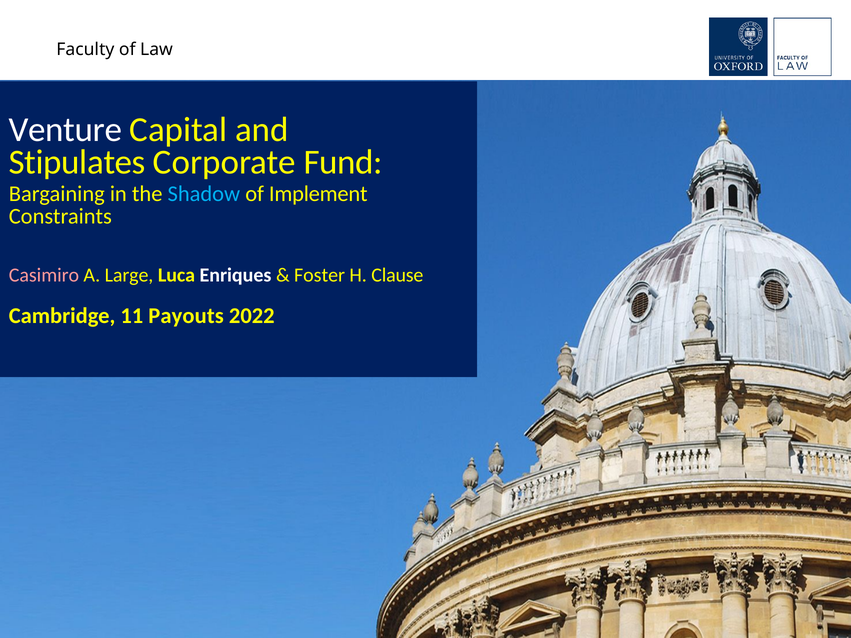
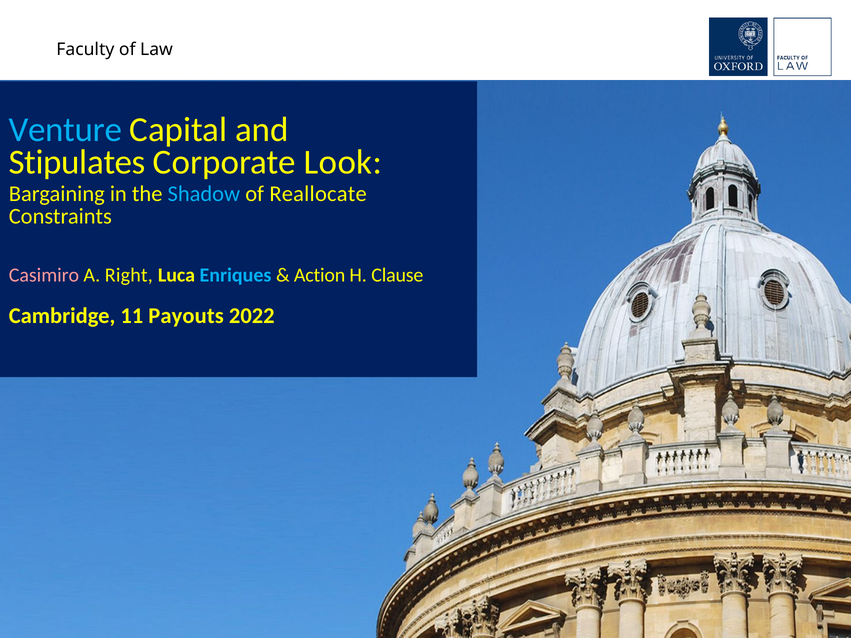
Venture colour: white -> light blue
Fund: Fund -> Look
Implement: Implement -> Reallocate
Large: Large -> Right
Enriques colour: white -> light blue
Foster: Foster -> Action
